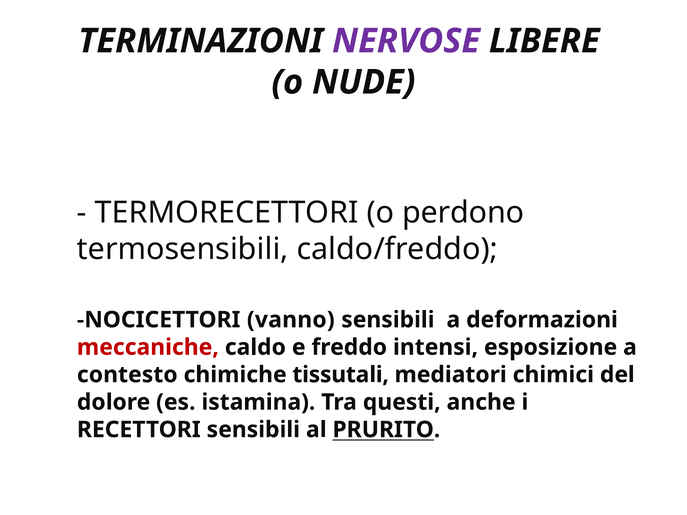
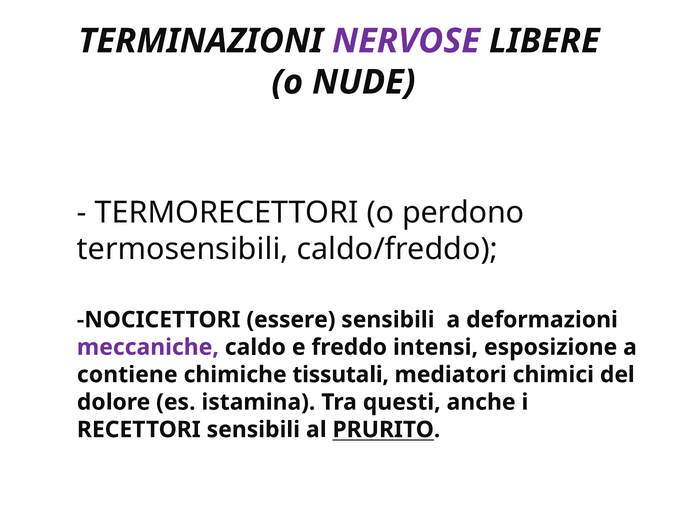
vanno: vanno -> essere
meccaniche colour: red -> purple
contesto: contesto -> contiene
